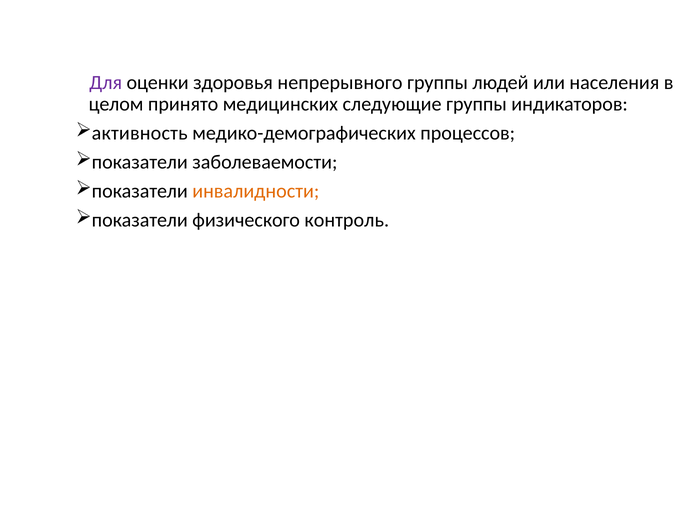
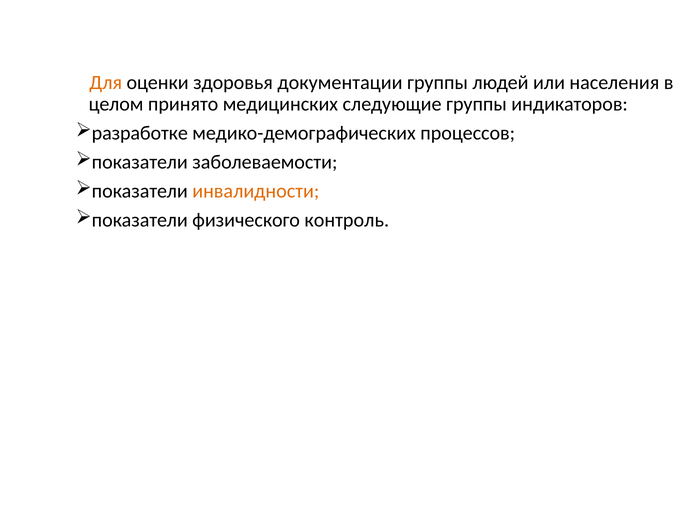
Для colour: purple -> orange
непрерывного: непрерывного -> документации
активность: активность -> разработке
